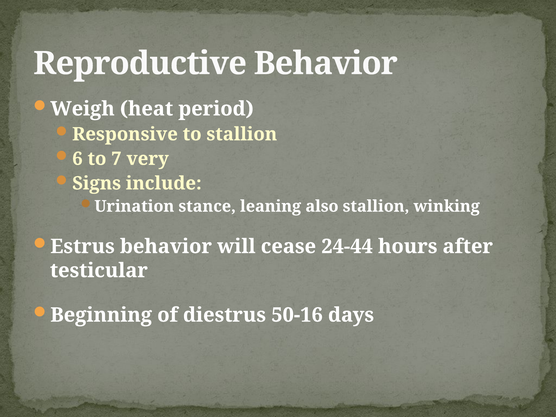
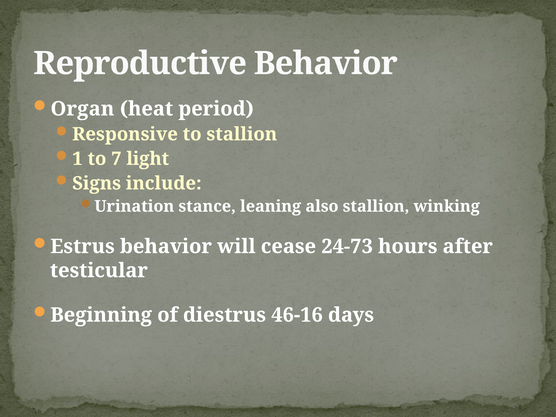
Weigh: Weigh -> Organ
6: 6 -> 1
very: very -> light
24-44: 24-44 -> 24-73
50-16: 50-16 -> 46-16
